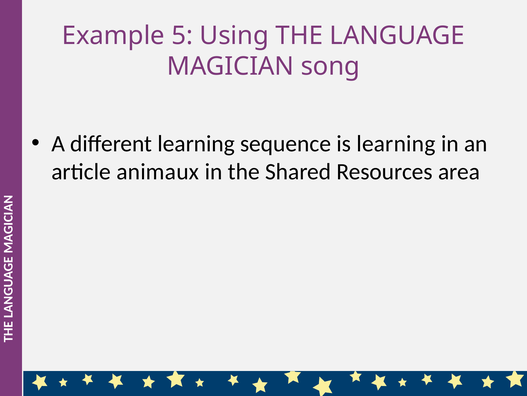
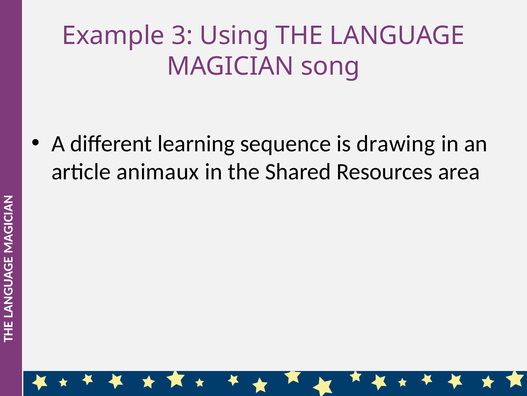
5: 5 -> 3
is learning: learning -> drawing
